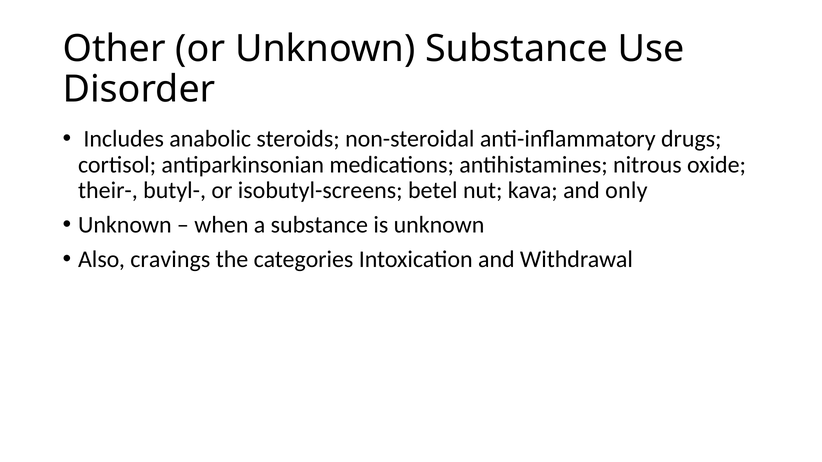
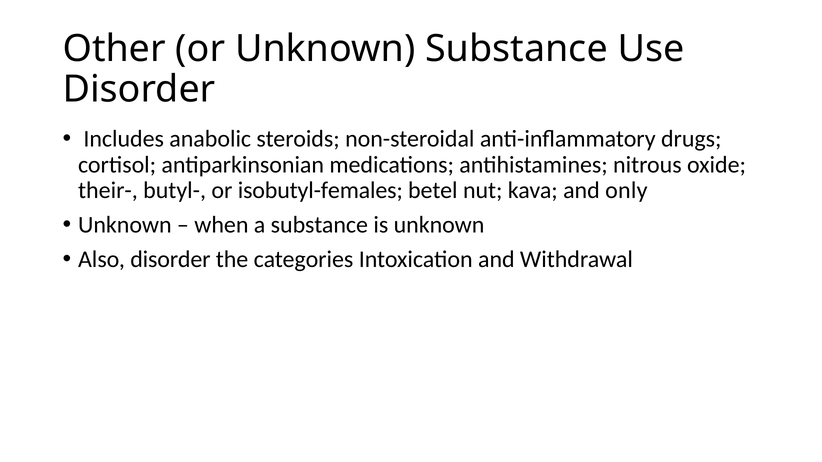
isobutyl-screens: isobutyl-screens -> isobutyl-females
Also cravings: cravings -> disorder
